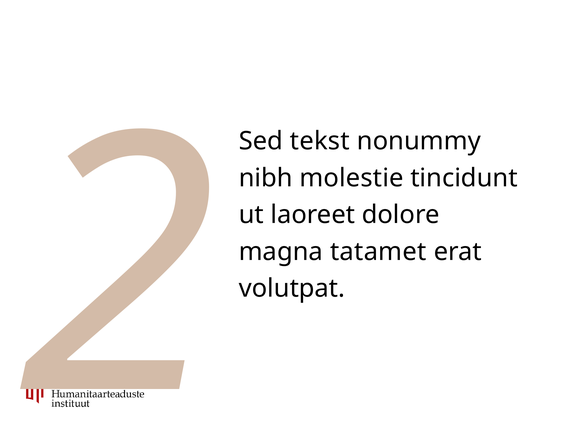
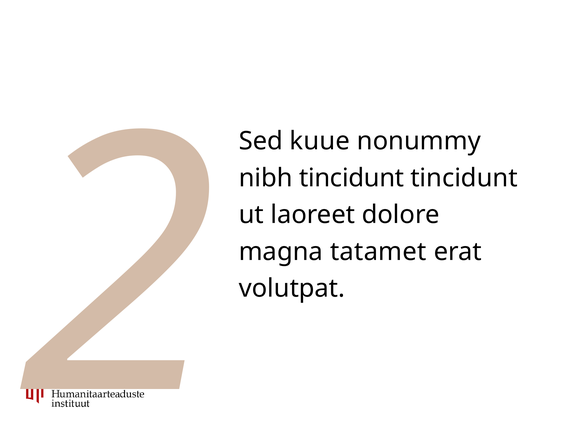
tekst: tekst -> kuue
nibh molestie: molestie -> tincidunt
